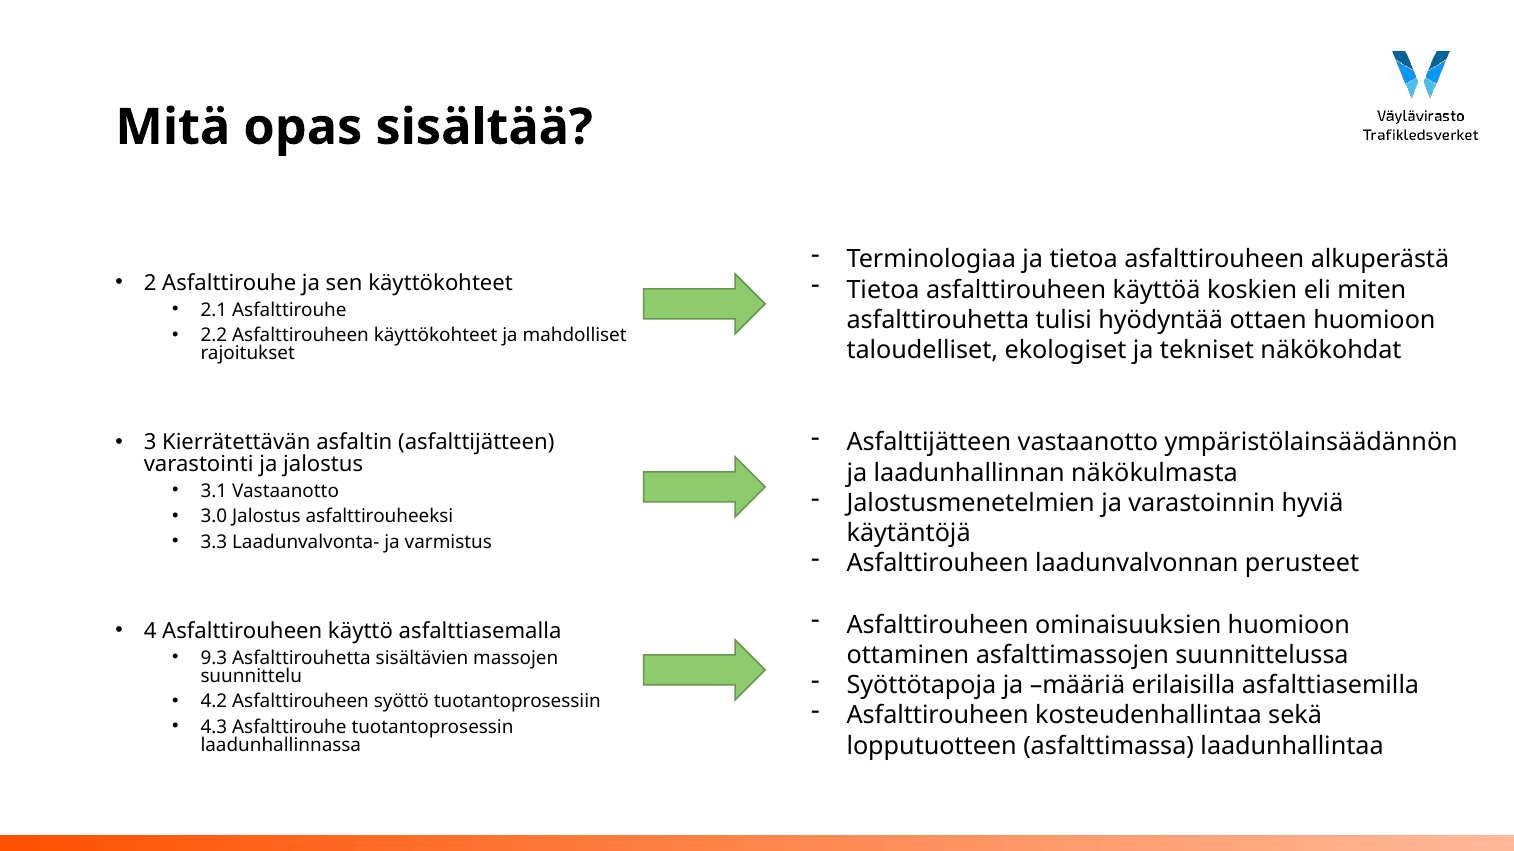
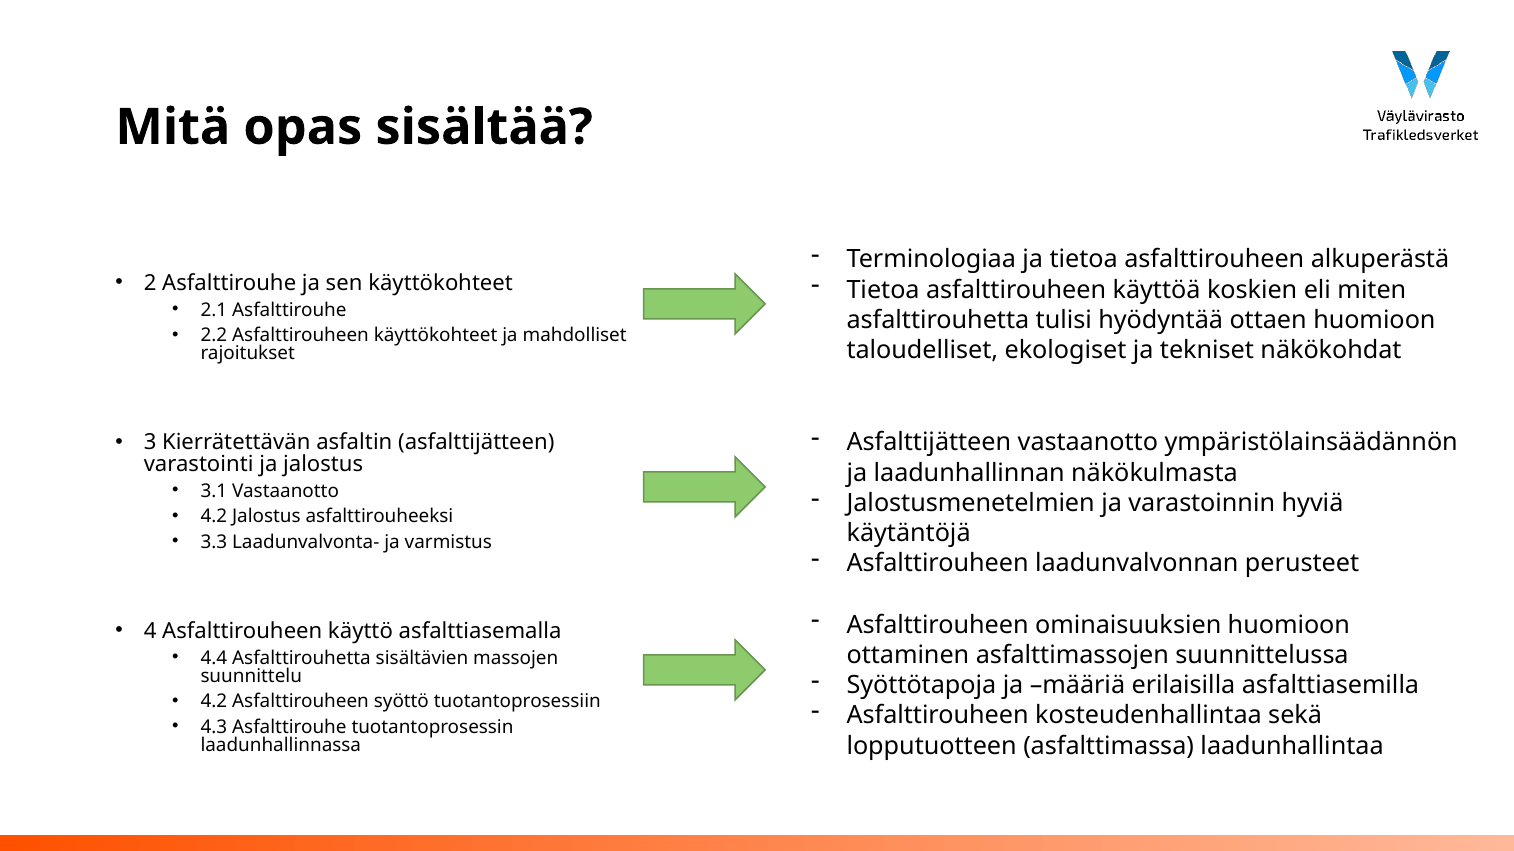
3.0 at (214, 517): 3.0 -> 4.2
9.3: 9.3 -> 4.4
